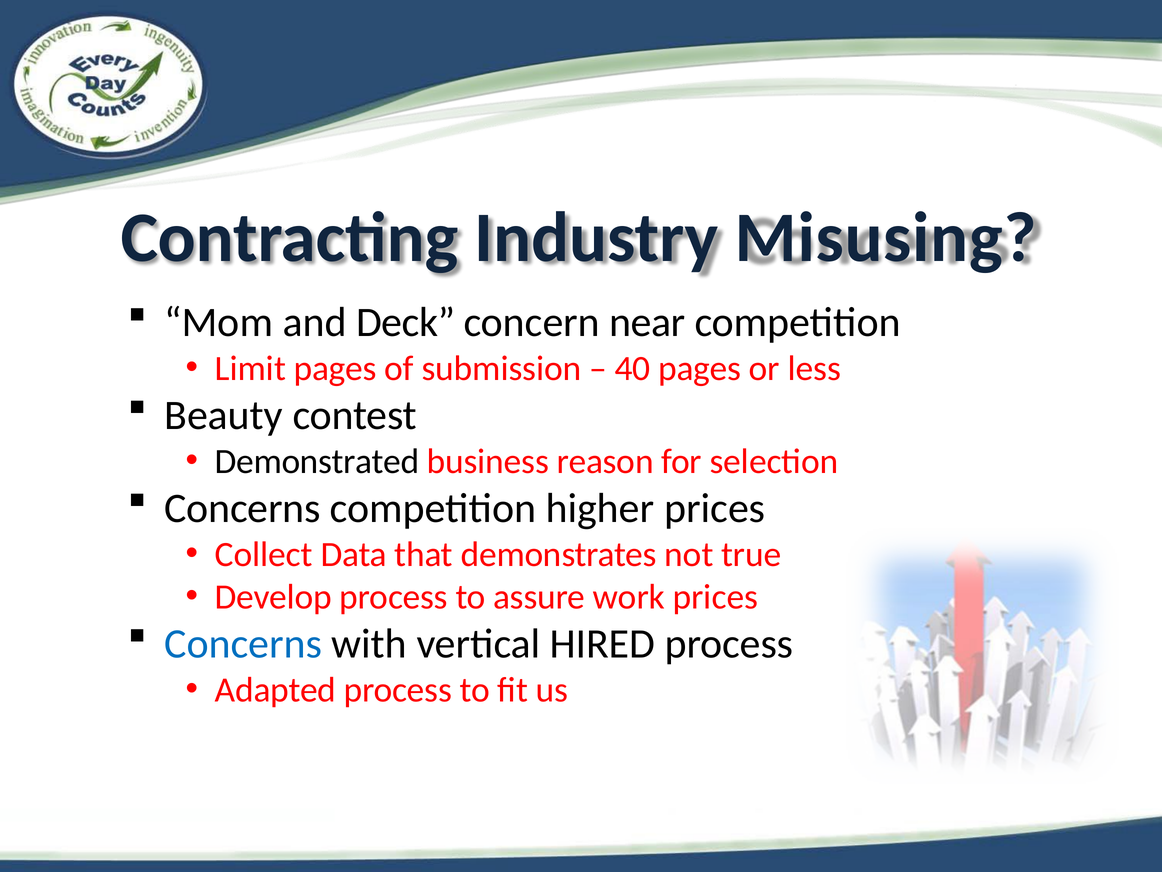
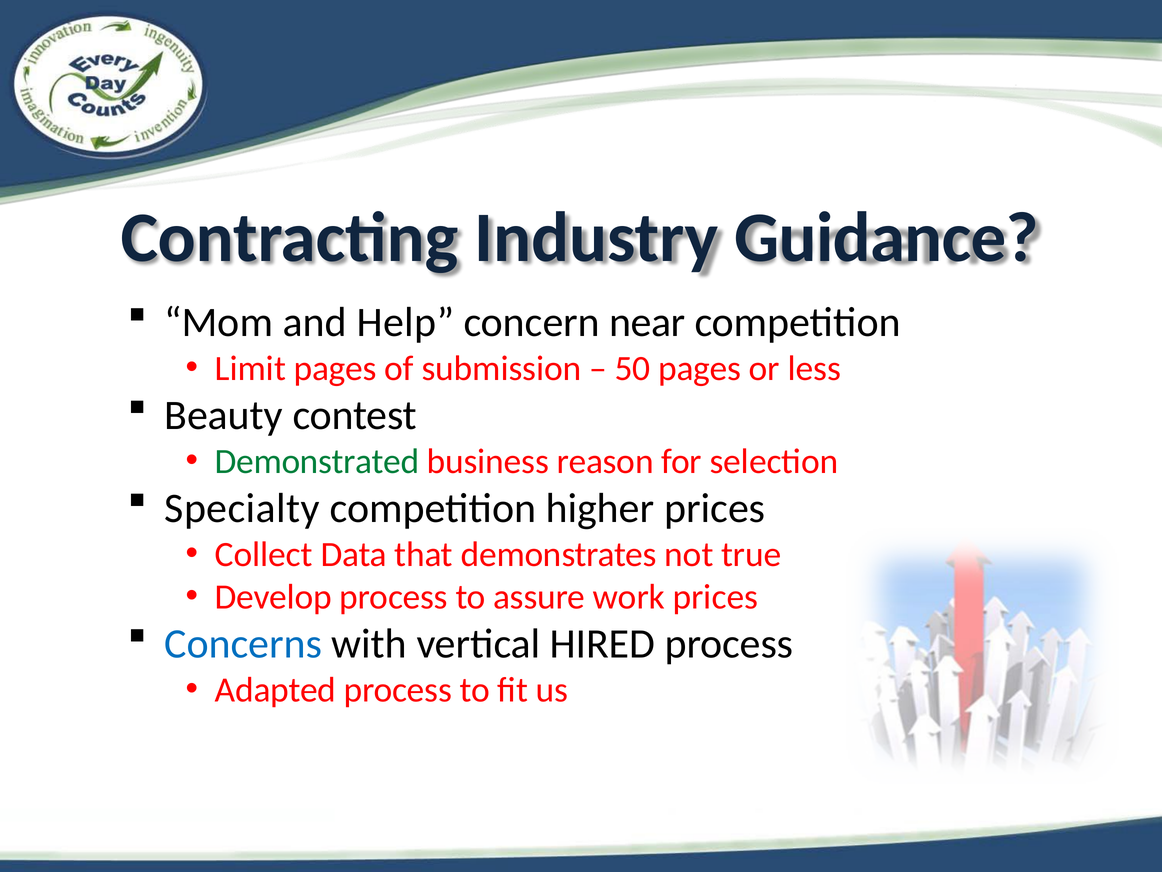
Misusing: Misusing -> Guidance
Deck: Deck -> Help
40: 40 -> 50
Demonstrated colour: black -> green
Concerns at (242, 508): Concerns -> Specialty
